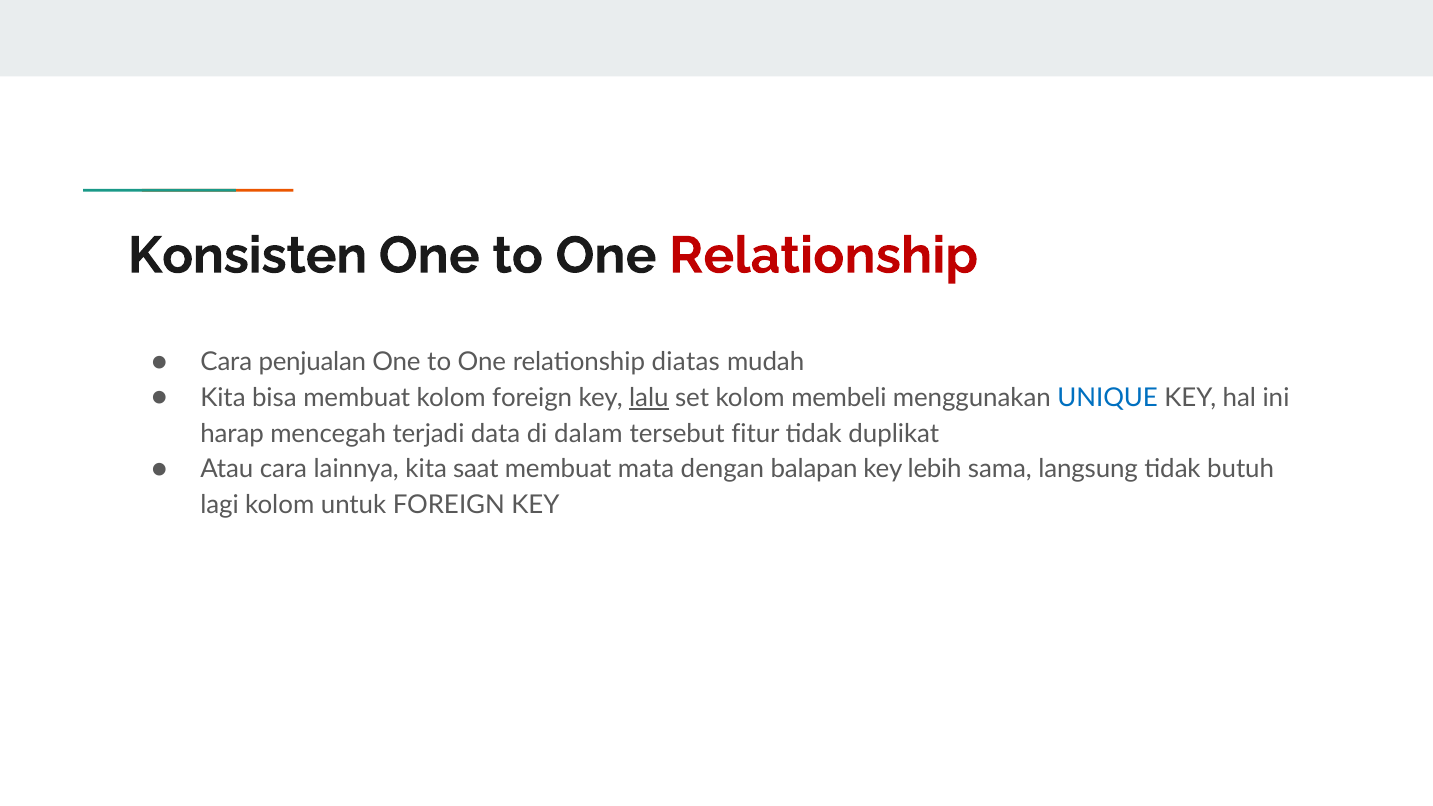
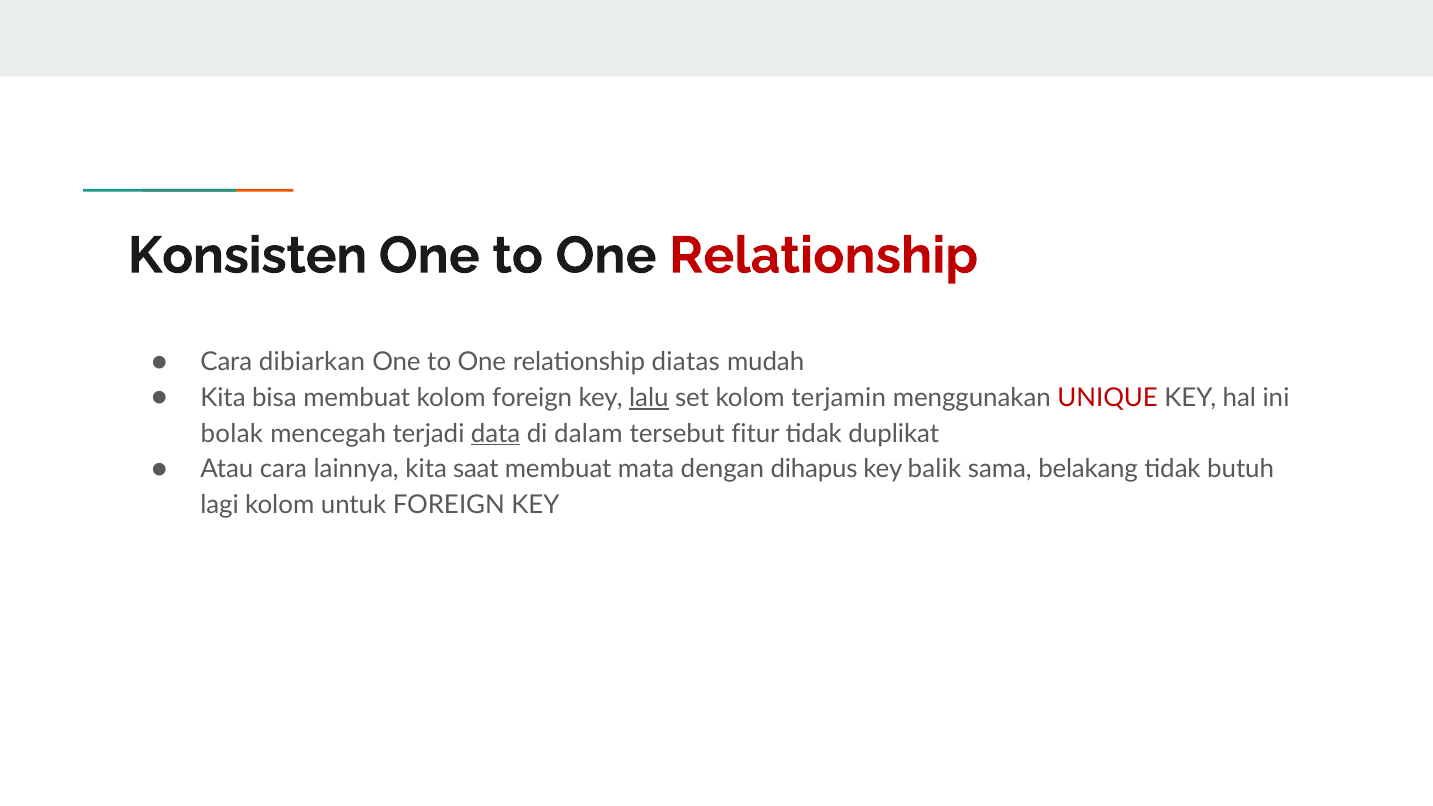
penjualan: penjualan -> dibiarkan
membeli: membeli -> terjamin
UNIQUE colour: blue -> red
harap: harap -> bolak
data underline: none -> present
balapan: balapan -> dihapus
lebih: lebih -> balik
langsung: langsung -> belakang
